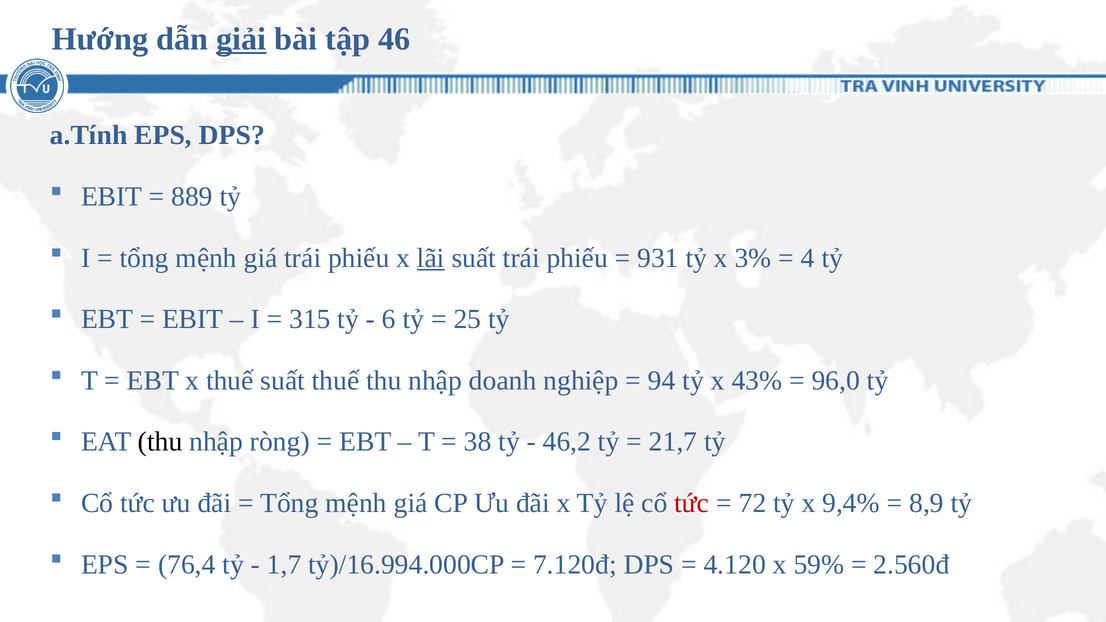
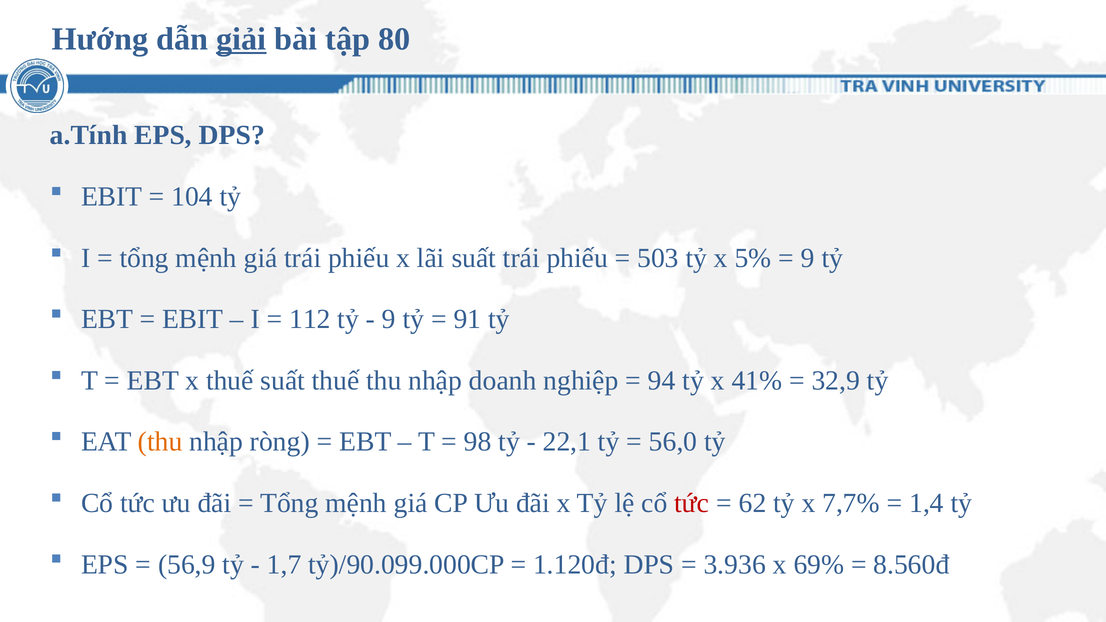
46: 46 -> 80
889: 889 -> 104
lãi underline: present -> none
931: 931 -> 503
3%: 3% -> 5%
4 at (808, 258): 4 -> 9
315: 315 -> 112
6 at (389, 319): 6 -> 9
25: 25 -> 91
43%: 43% -> 41%
96,0: 96,0 -> 32,9
thu at (160, 442) colour: black -> orange
38: 38 -> 98
46,2: 46,2 -> 22,1
21,7: 21,7 -> 56,0
72: 72 -> 62
9,4%: 9,4% -> 7,7%
8,9: 8,9 -> 1,4
76,4: 76,4 -> 56,9
tỷ)/16.994.000CP: tỷ)/16.994.000CP -> tỷ)/90.099.000CP
7.120đ: 7.120đ -> 1.120đ
4.120: 4.120 -> 3.936
59%: 59% -> 69%
2.560đ: 2.560đ -> 8.560đ
